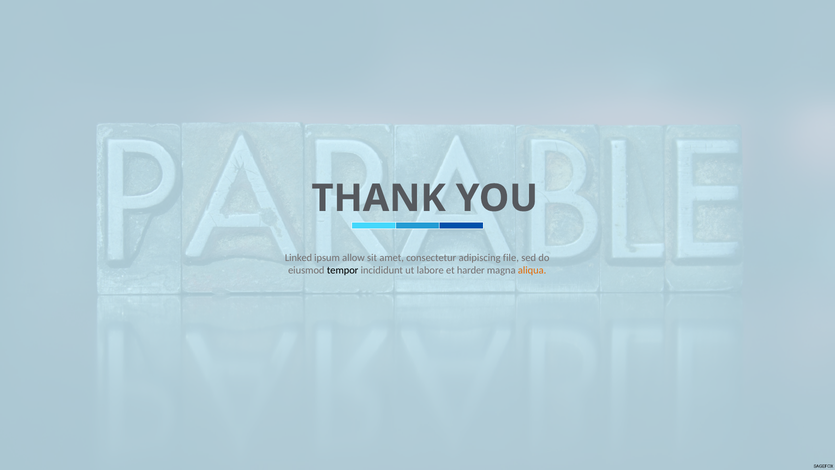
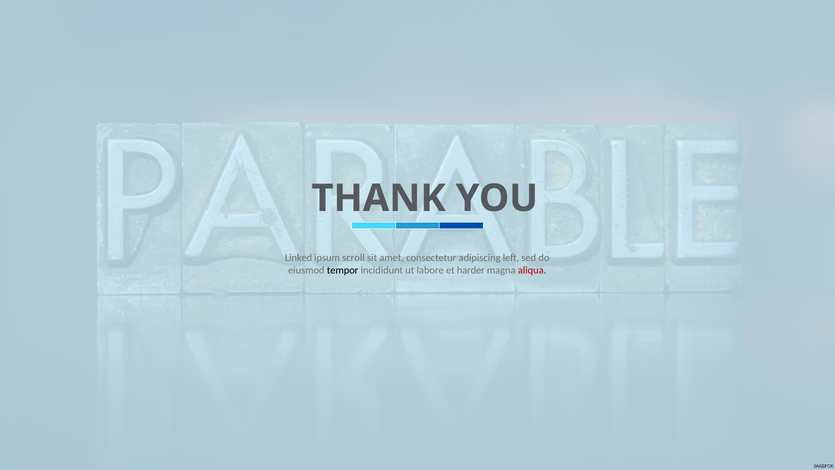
allow: allow -> scroll
file: file -> left
aliqua colour: orange -> red
